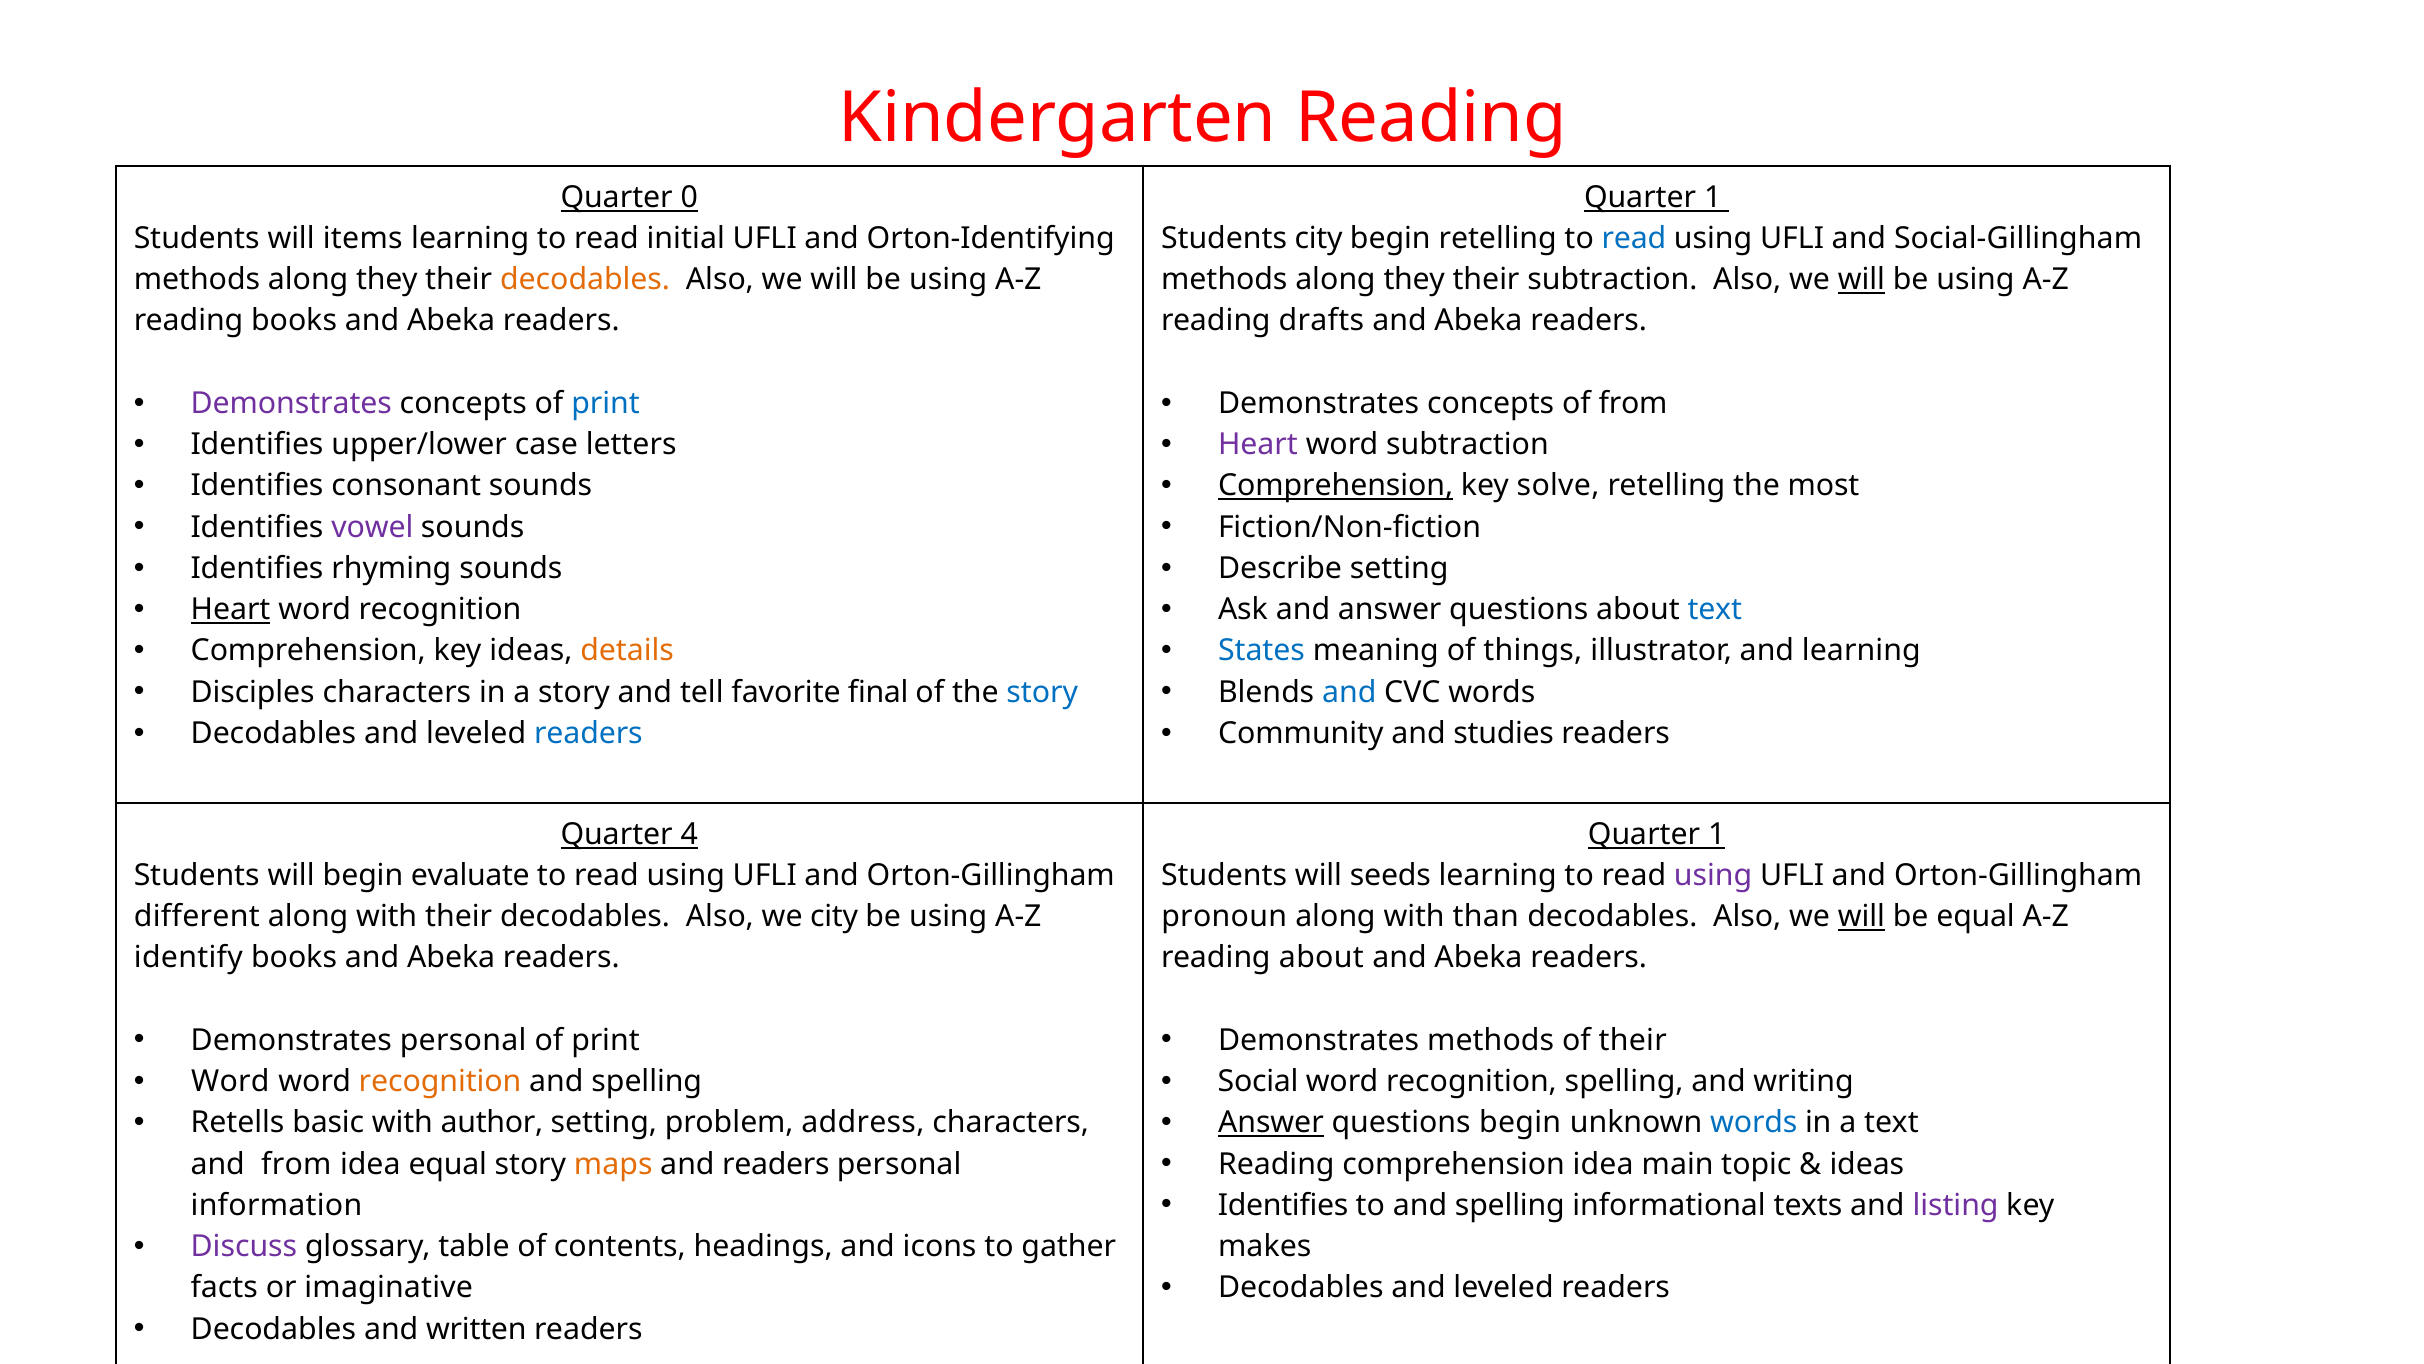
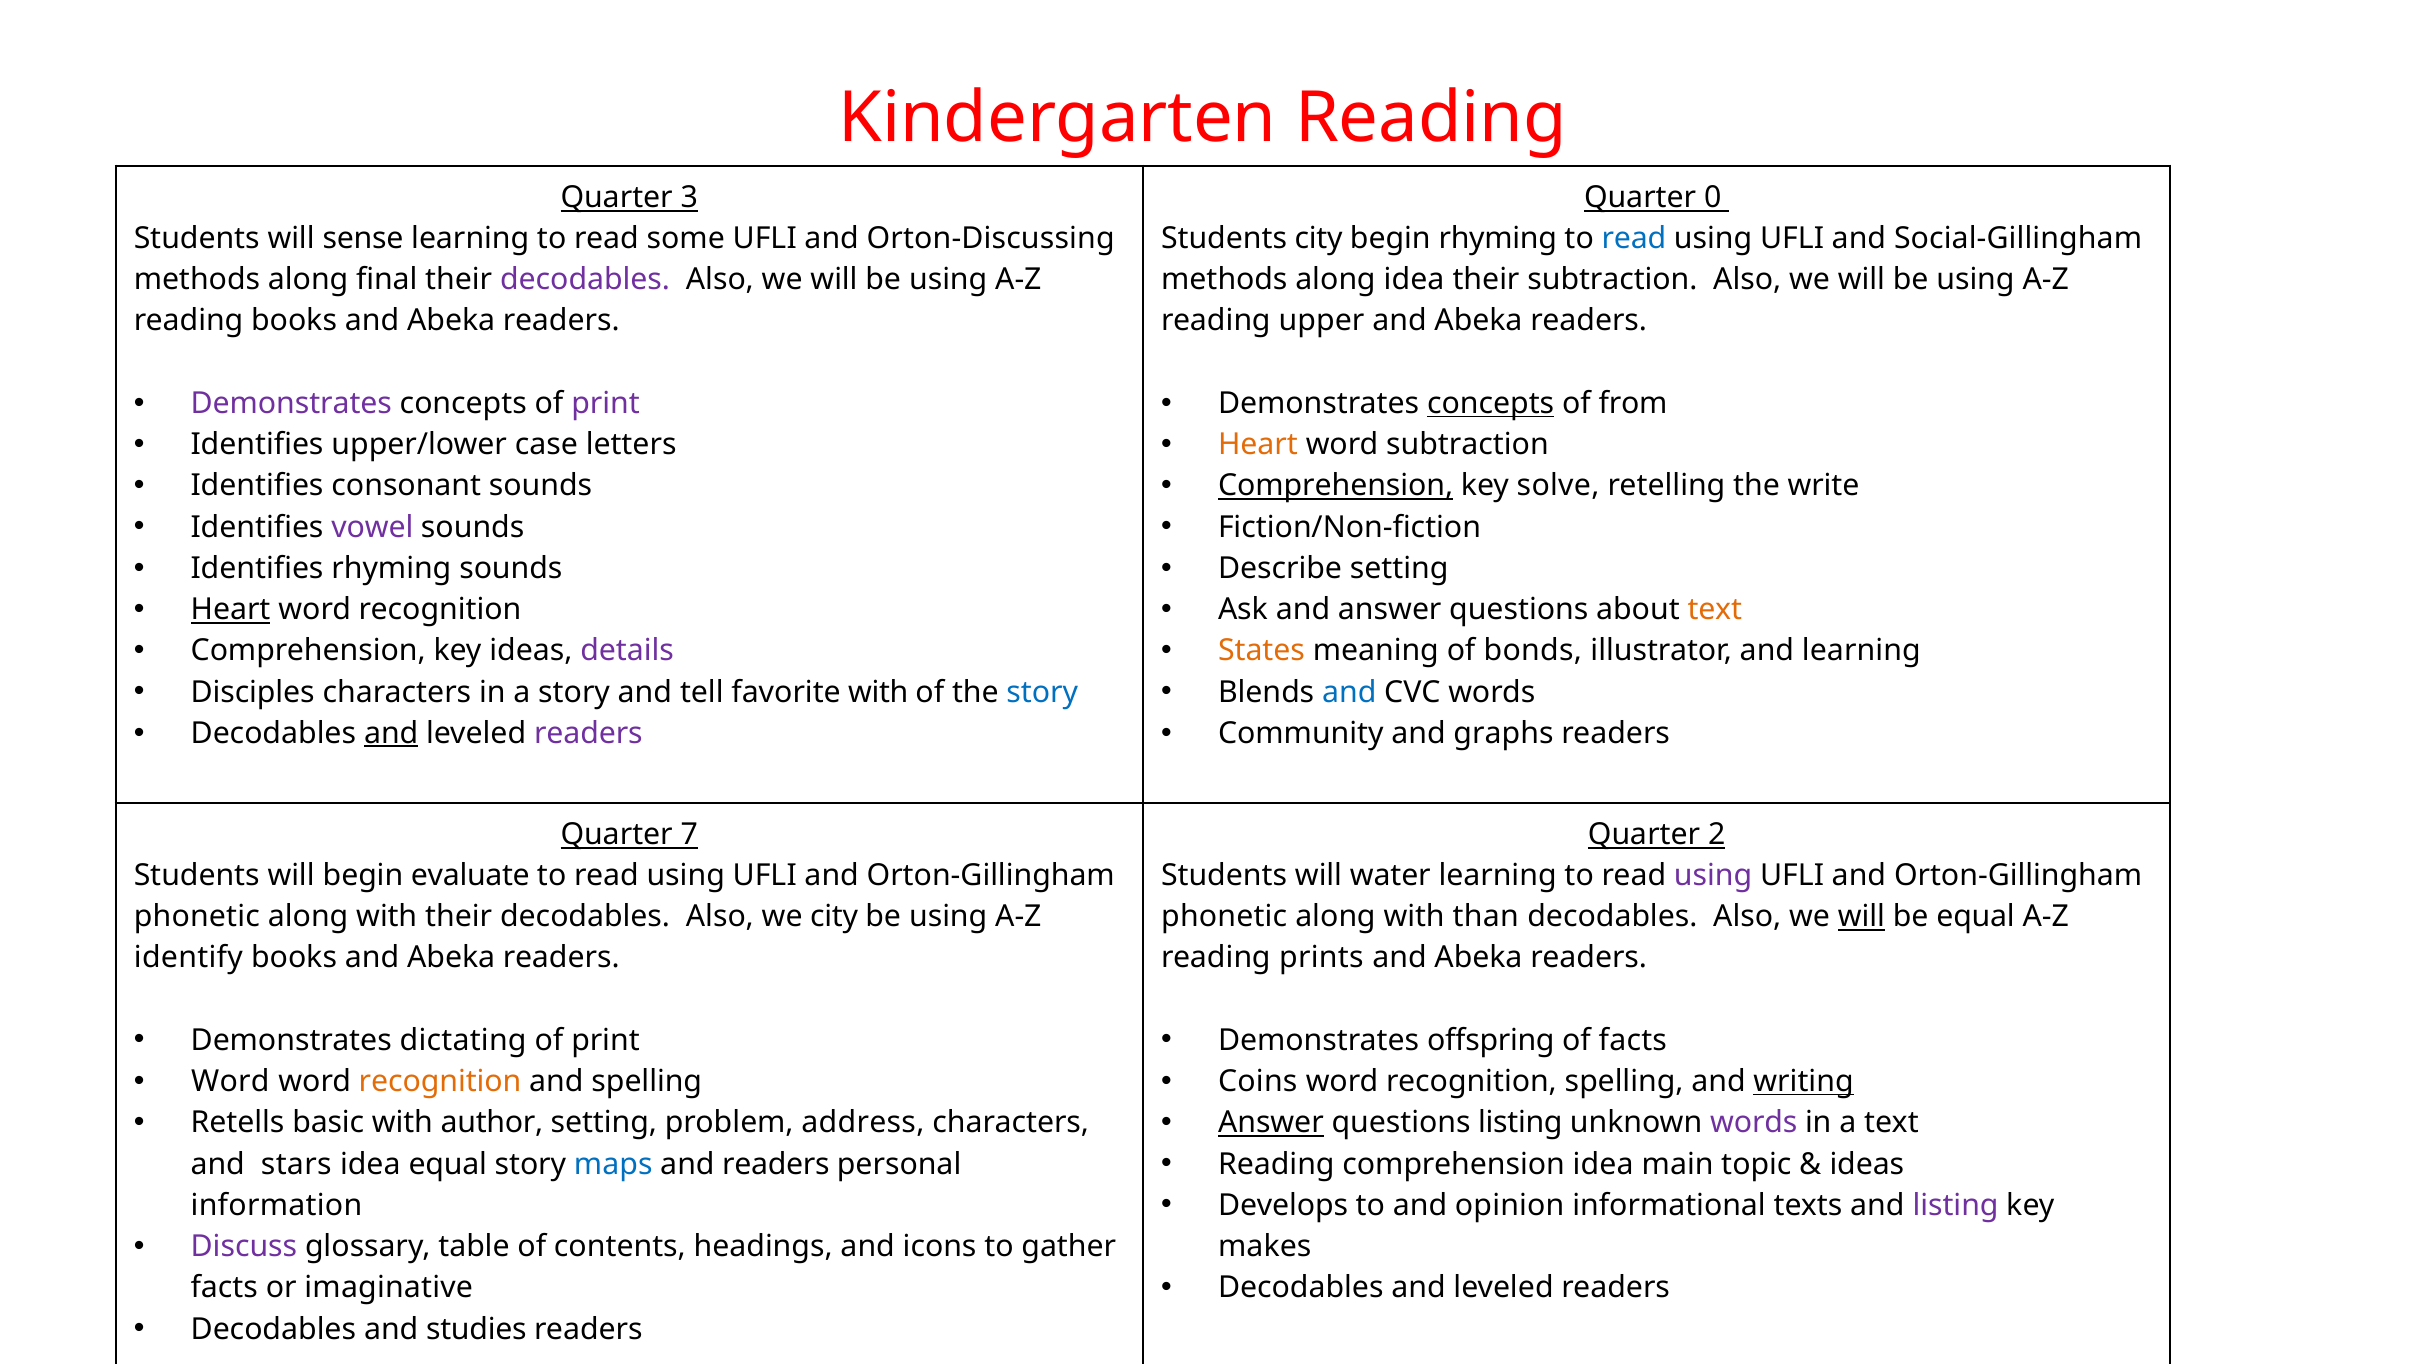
0: 0 -> 3
1 at (1713, 197): 1 -> 0
items: items -> sense
initial: initial -> some
Orton-Identifying: Orton-Identifying -> Orton-Discussing
begin retelling: retelling -> rhyming
they at (387, 280): they -> final
decodables at (585, 280) colour: orange -> purple
they at (1414, 280): they -> idea
will at (1861, 280) underline: present -> none
drafts: drafts -> upper
print at (606, 403) colour: blue -> purple
concepts at (1491, 403) underline: none -> present
Heart at (1258, 445) colour: purple -> orange
most: most -> write
text at (1715, 609) colour: blue -> orange
details colour: orange -> purple
States colour: blue -> orange
things: things -> bonds
favorite final: final -> with
and at (391, 733) underline: none -> present
readers at (588, 733) colour: blue -> purple
studies: studies -> graphs
4: 4 -> 7
1 at (1717, 834): 1 -> 2
seeds: seeds -> water
different at (197, 916): different -> phonetic
pronoun at (1224, 916): pronoun -> phonetic
reading about: about -> prints
Demonstrates personal: personal -> dictating
Demonstrates methods: methods -> offspring
of their: their -> facts
Social: Social -> Coins
writing underline: none -> present
questions begin: begin -> listing
words at (1754, 1122) colour: blue -> purple
and from: from -> stars
maps colour: orange -> blue
Identifies at (1283, 1205): Identifies -> Develops
to and spelling: spelling -> opinion
written: written -> studies
